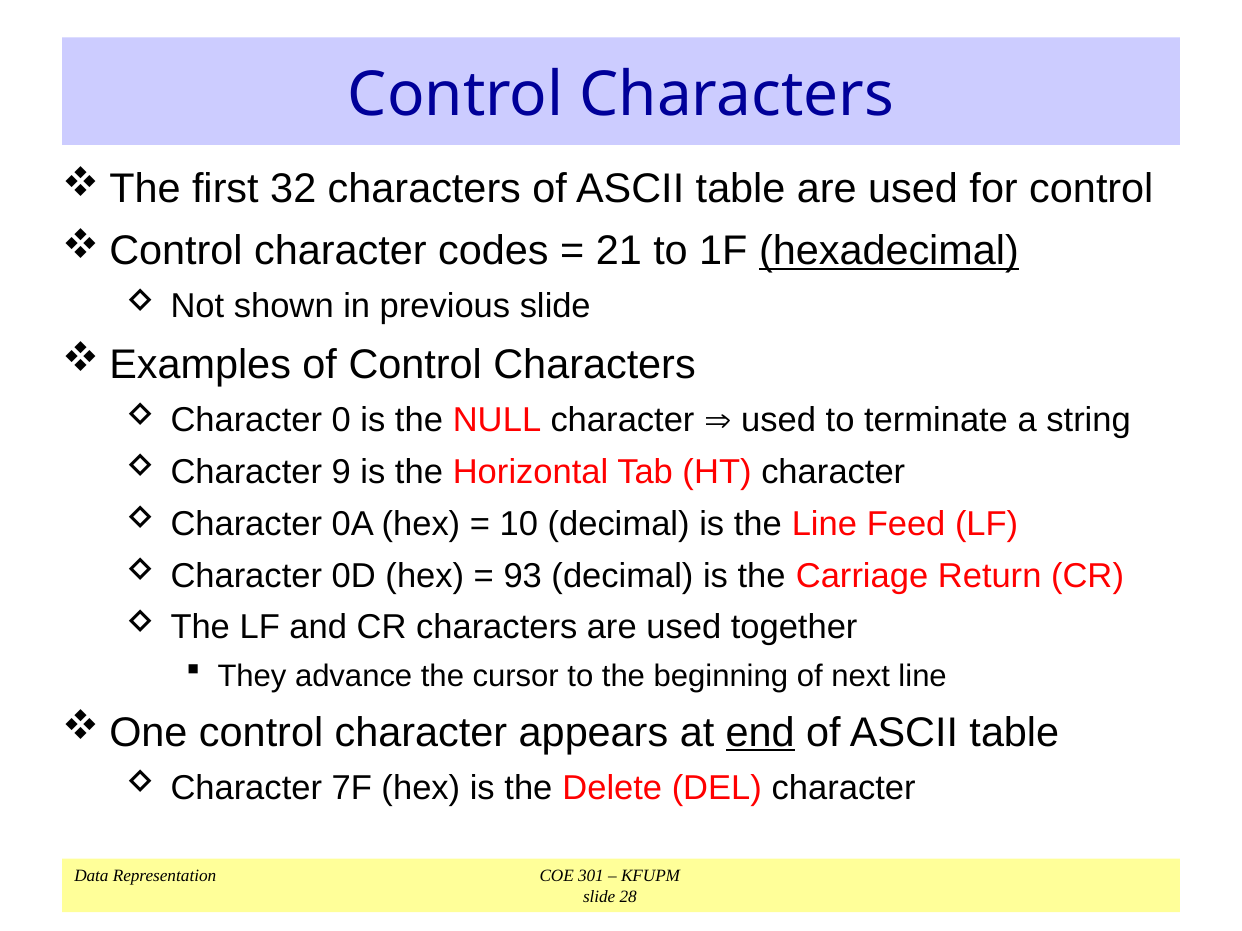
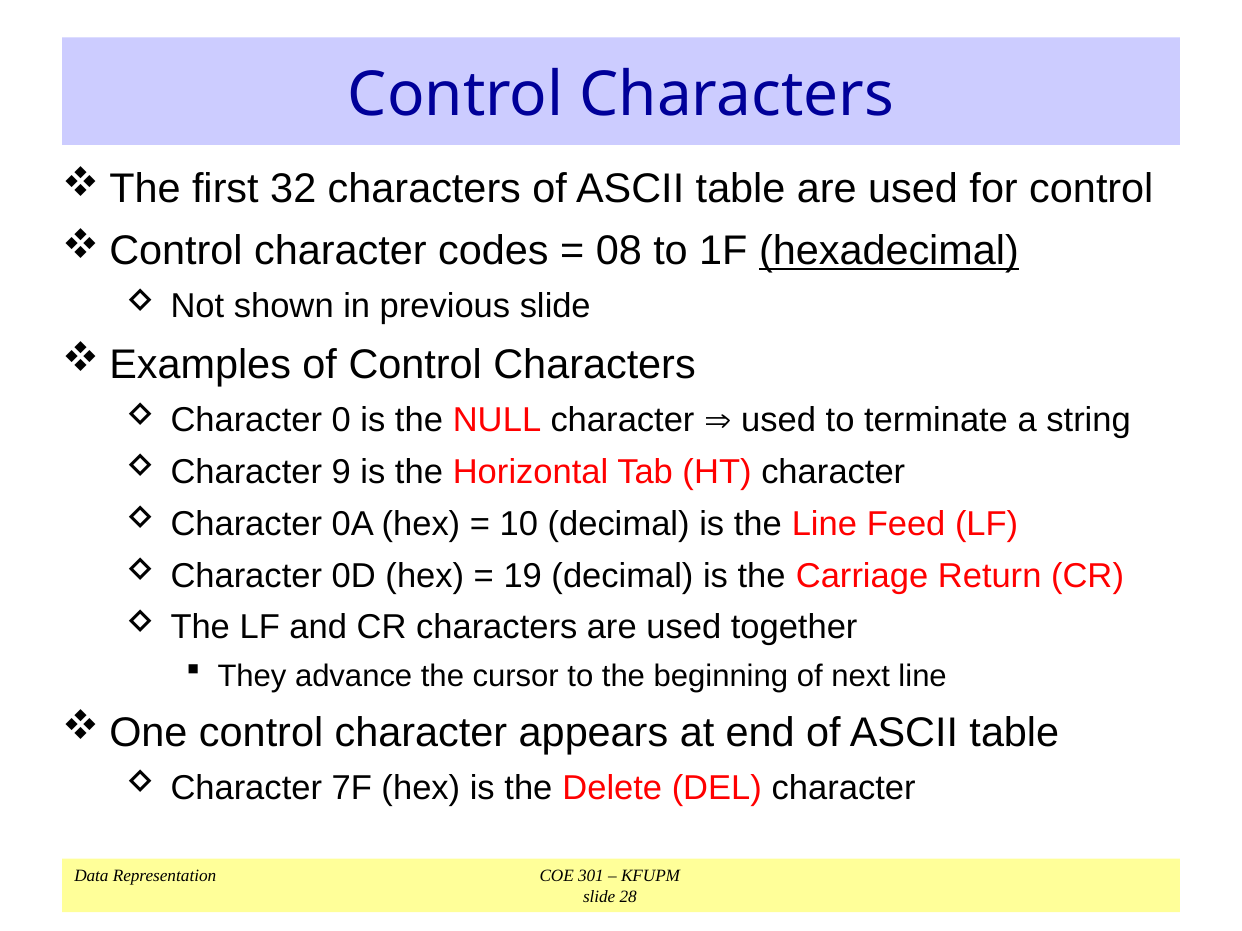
21: 21 -> 08
93: 93 -> 19
end underline: present -> none
